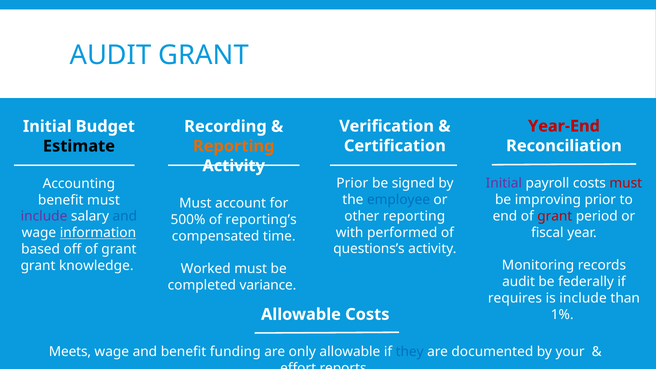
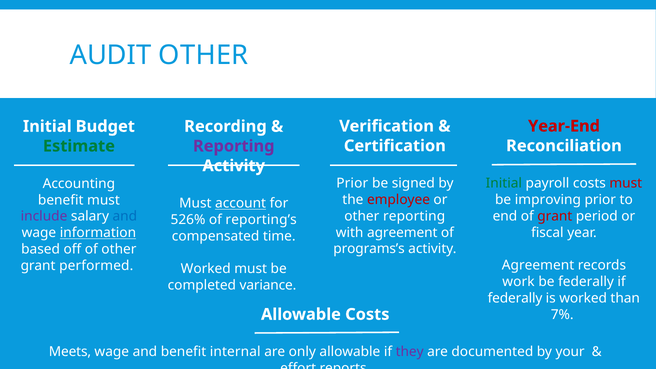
AUDIT GRANT: GRANT -> OTHER
Estimate colour: black -> green
Reporting at (234, 146) colour: orange -> purple
Initial at (504, 183) colour: purple -> green
employee colour: blue -> red
account underline: none -> present
500%: 500% -> 526%
with performed: performed -> agreement
questions’s: questions’s -> programs’s
off of grant: grant -> other
Monitoring at (538, 265): Monitoring -> Agreement
knowledge: knowledge -> performed
audit at (519, 282): audit -> work
requires at (515, 298): requires -> federally
is include: include -> worked
1%: 1% -> 7%
funding: funding -> internal
they colour: blue -> purple
